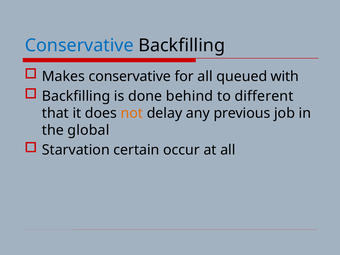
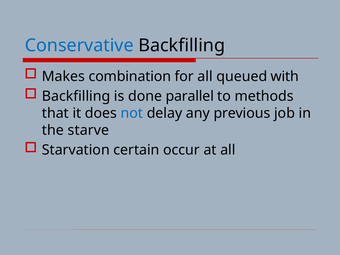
Makes conservative: conservative -> combination
behind: behind -> parallel
different: different -> methods
not colour: orange -> blue
global: global -> starve
